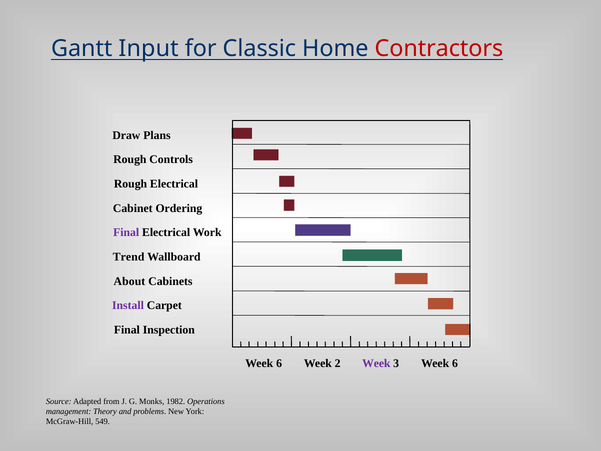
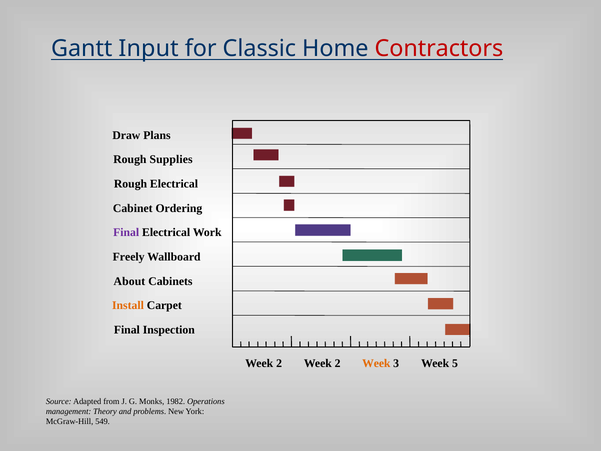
Controls: Controls -> Supplies
Trend: Trend -> Freely
Install colour: purple -> orange
6 at (279, 363): 6 -> 2
Week at (376, 363) colour: purple -> orange
3 Week 6: 6 -> 5
